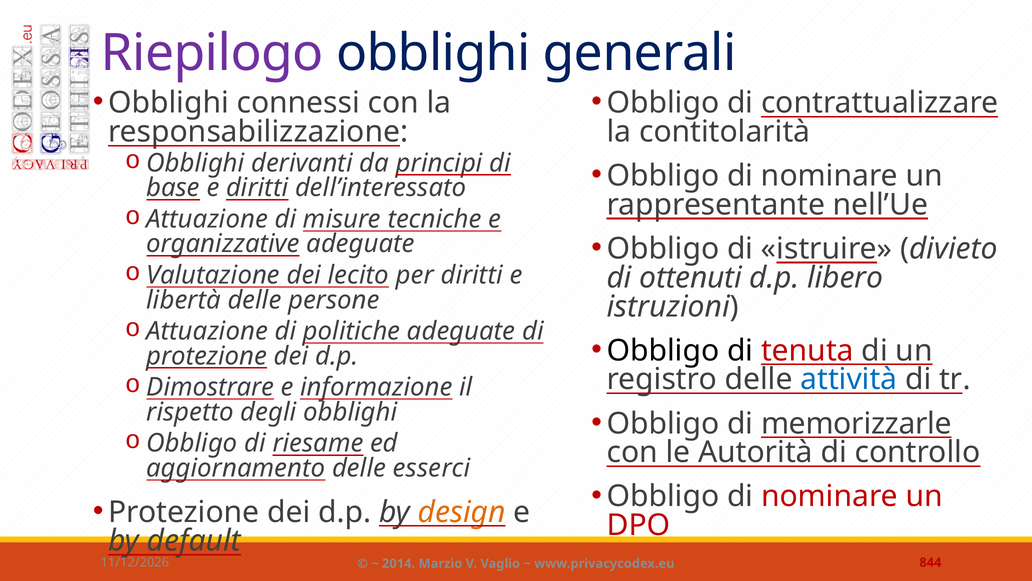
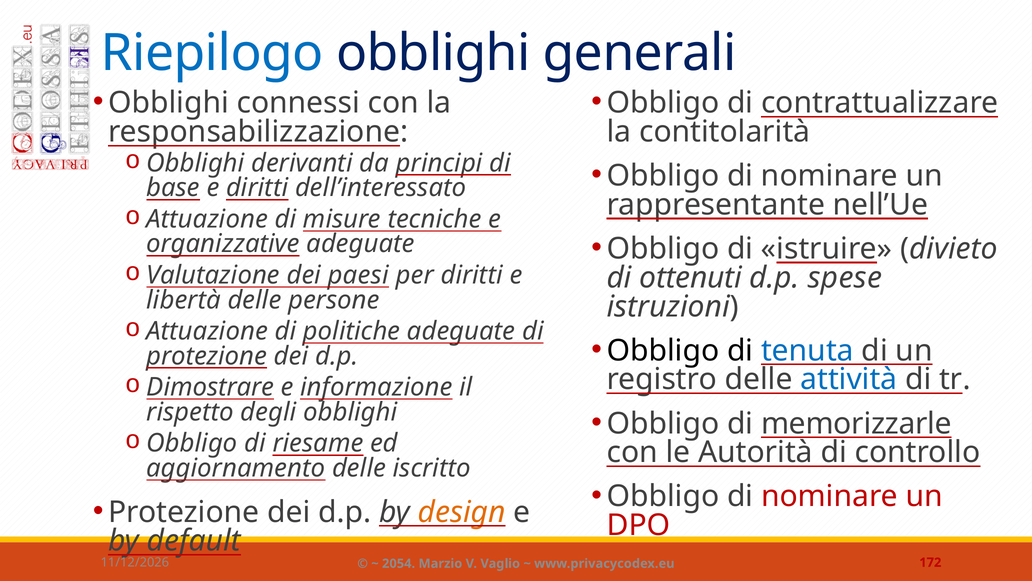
Riepilogo colour: purple -> blue
lecito: lecito -> paesi
libero: libero -> spese
tenuta colour: red -> blue
esserci: esserci -> iscritto
2014: 2014 -> 2054
844: 844 -> 172
